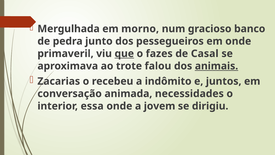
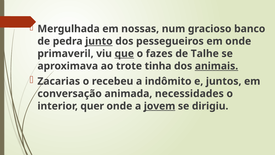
morno: morno -> nossas
junto underline: none -> present
Casal: Casal -> Talhe
falou: falou -> tinha
essa: essa -> quer
jovem underline: none -> present
